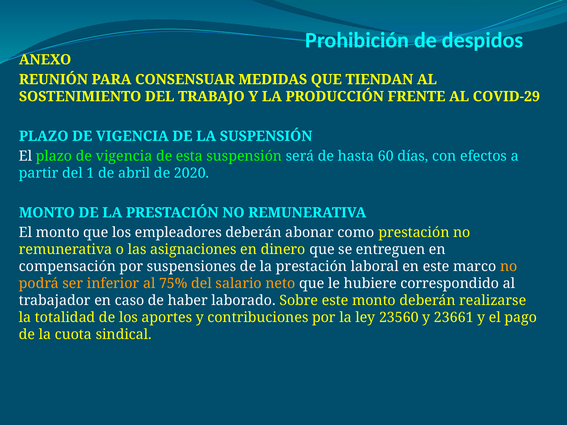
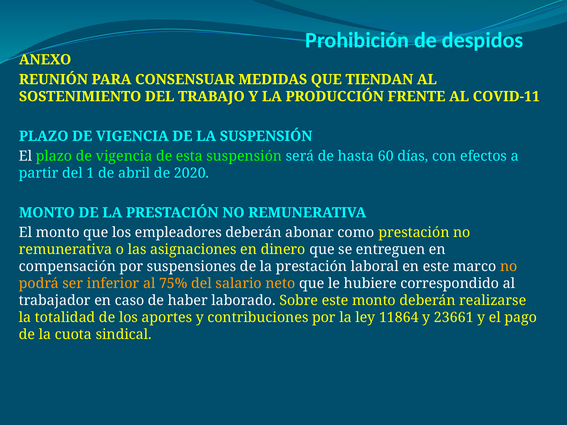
COVID-29: COVID-29 -> COVID-11
23560: 23560 -> 11864
